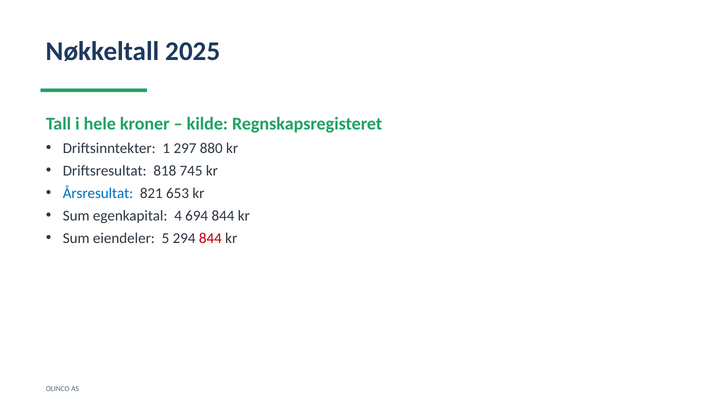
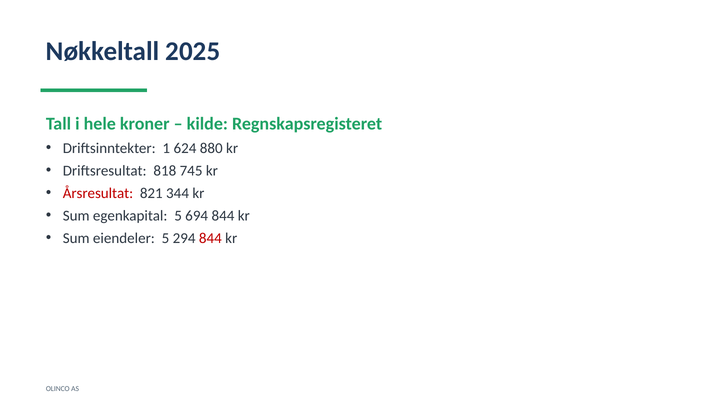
297: 297 -> 624
Årsresultat colour: blue -> red
653: 653 -> 344
egenkapital 4: 4 -> 5
